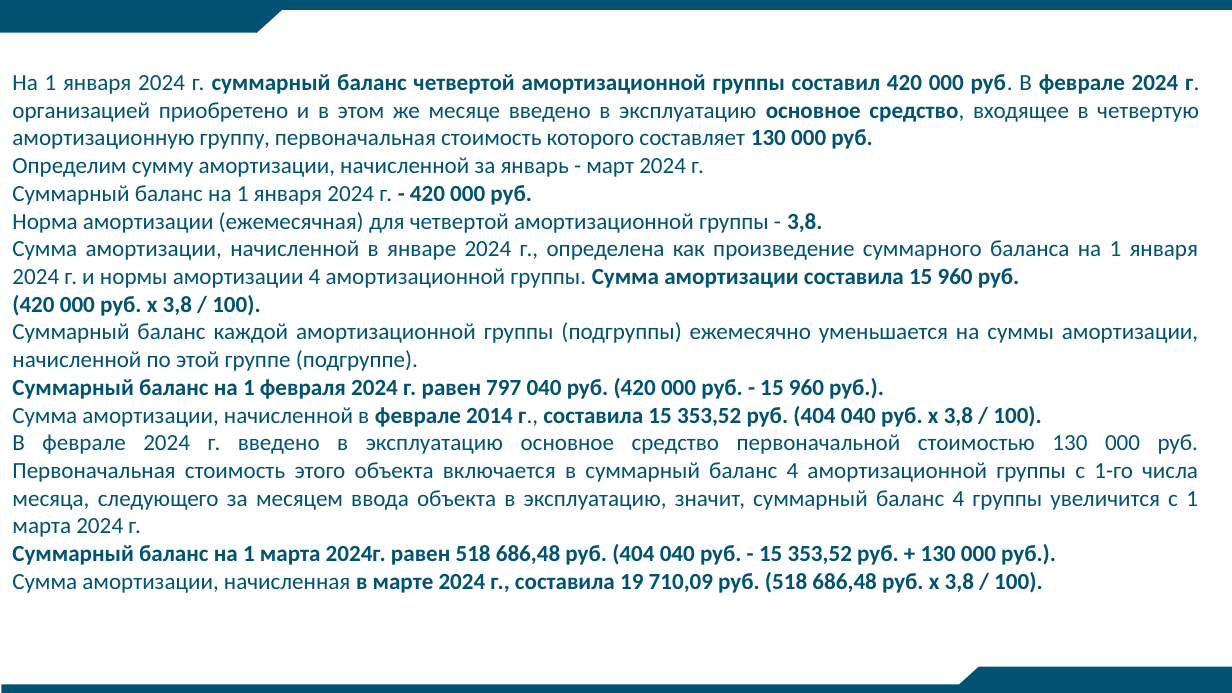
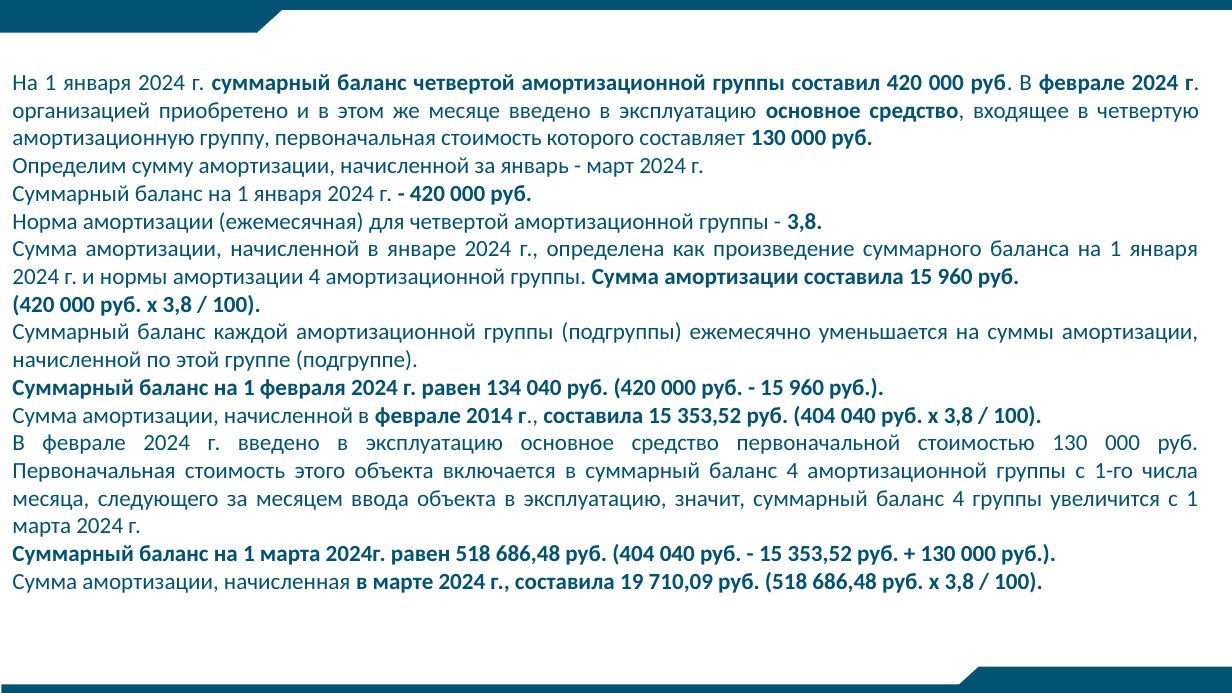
797: 797 -> 134
